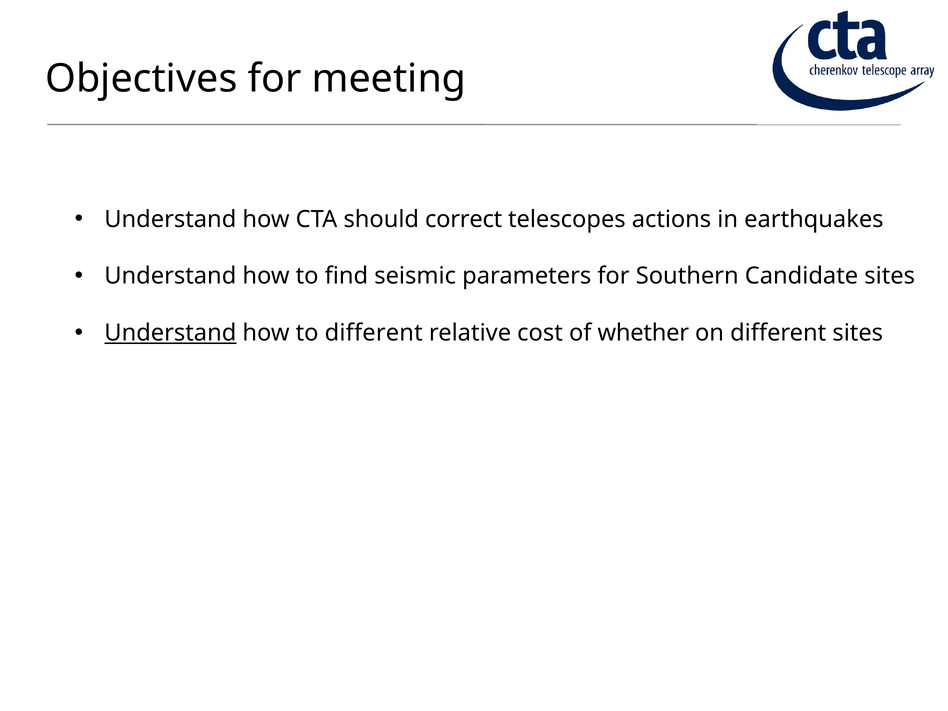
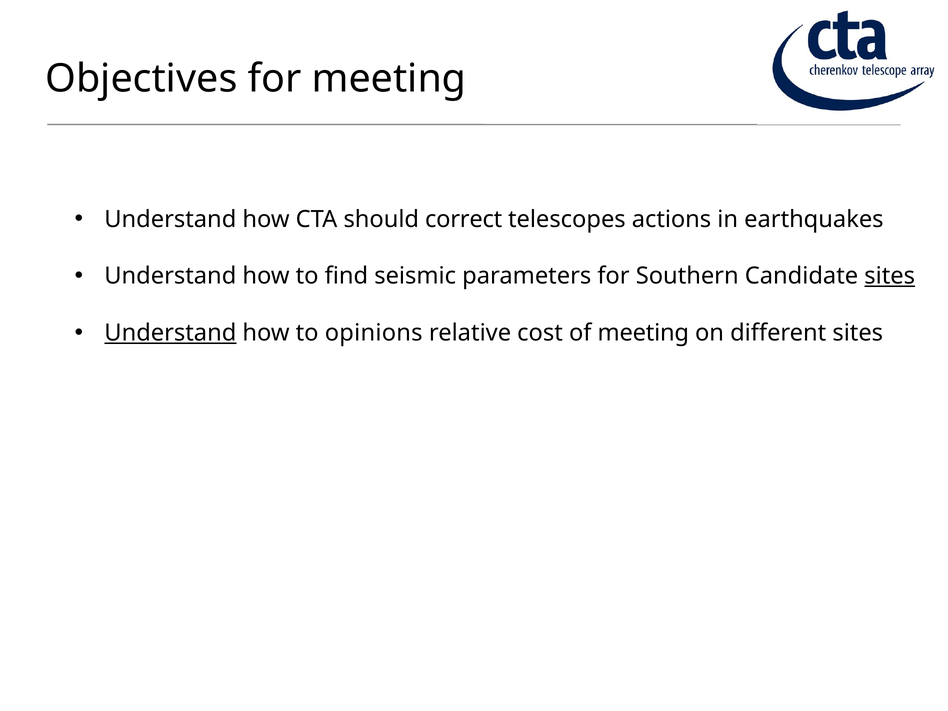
sites at (890, 276) underline: none -> present
to different: different -> opinions
of whether: whether -> meeting
